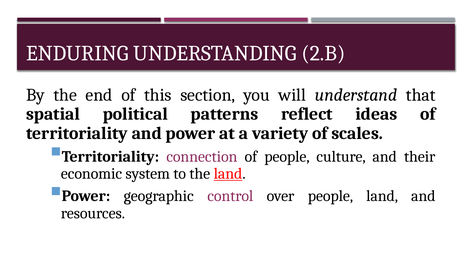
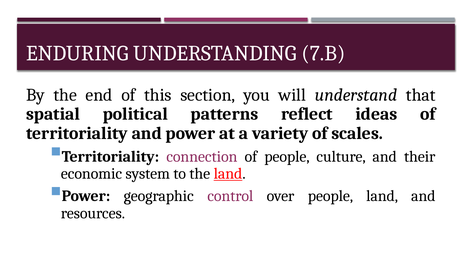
2.B: 2.B -> 7.B
